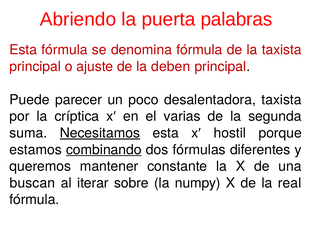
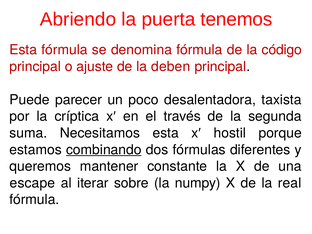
palabras: palabras -> tenemos
la taxista: taxista -> código
varias: varias -> través
Necesitamos underline: present -> none
buscan: buscan -> escape
